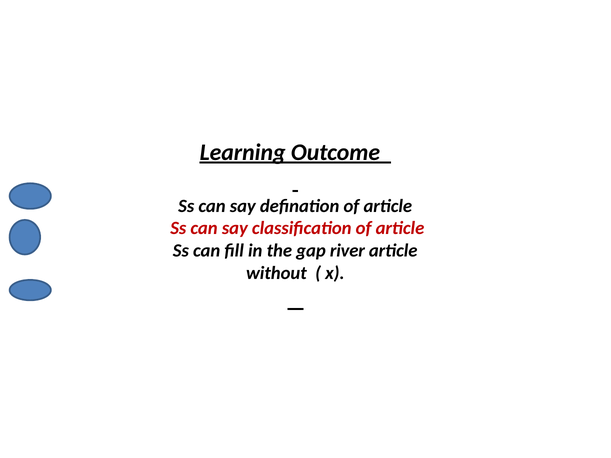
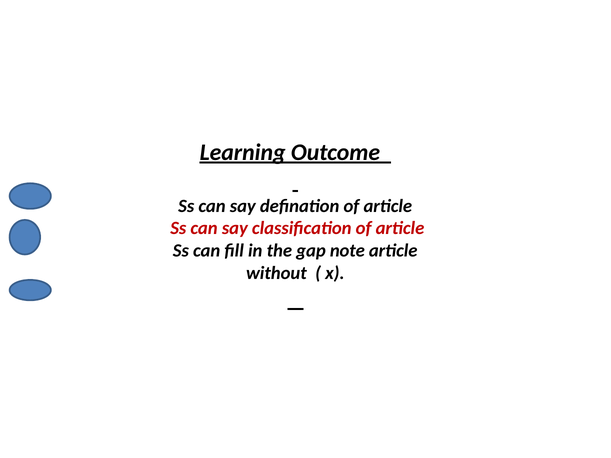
river: river -> note
